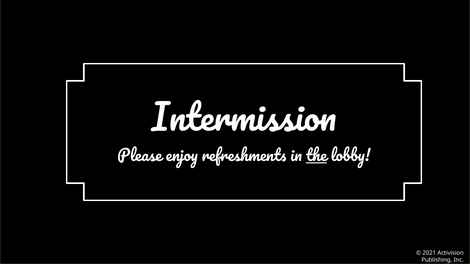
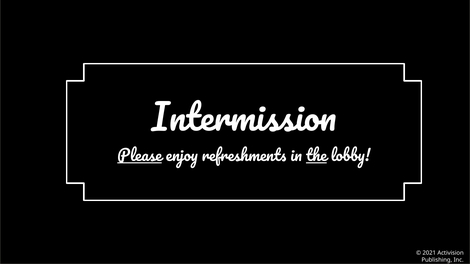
Please underline: none -> present
